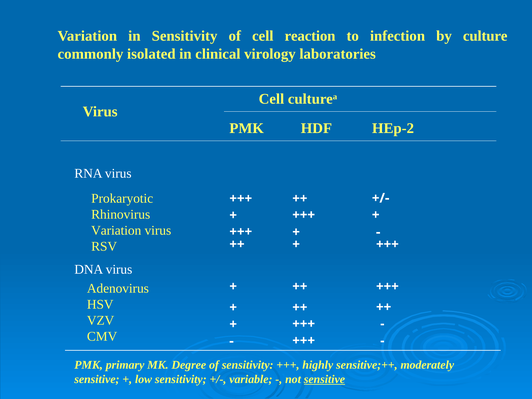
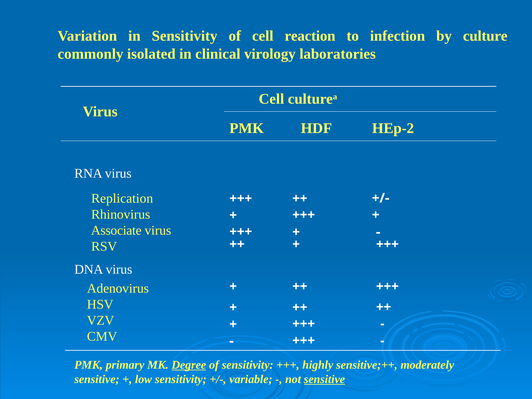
Prokaryotic: Prokaryotic -> Replication
Variation at (116, 230): Variation -> Associate
Degree underline: none -> present
